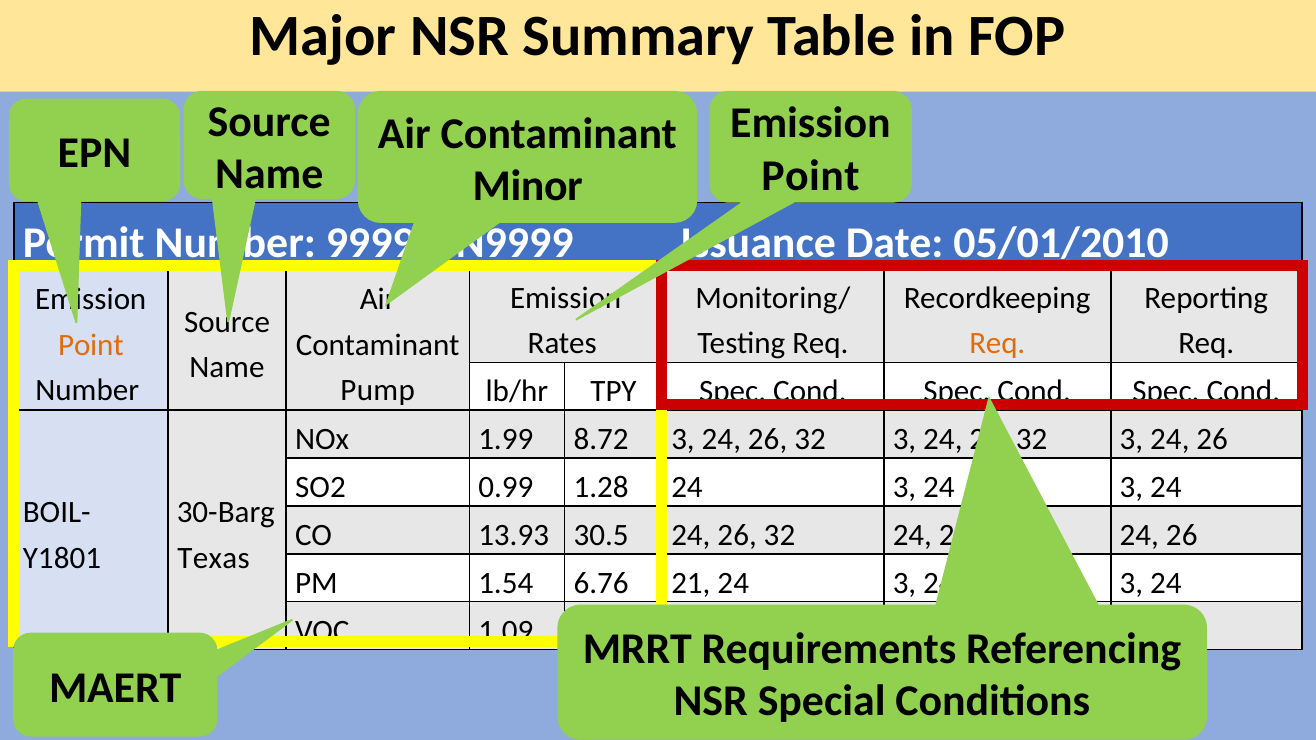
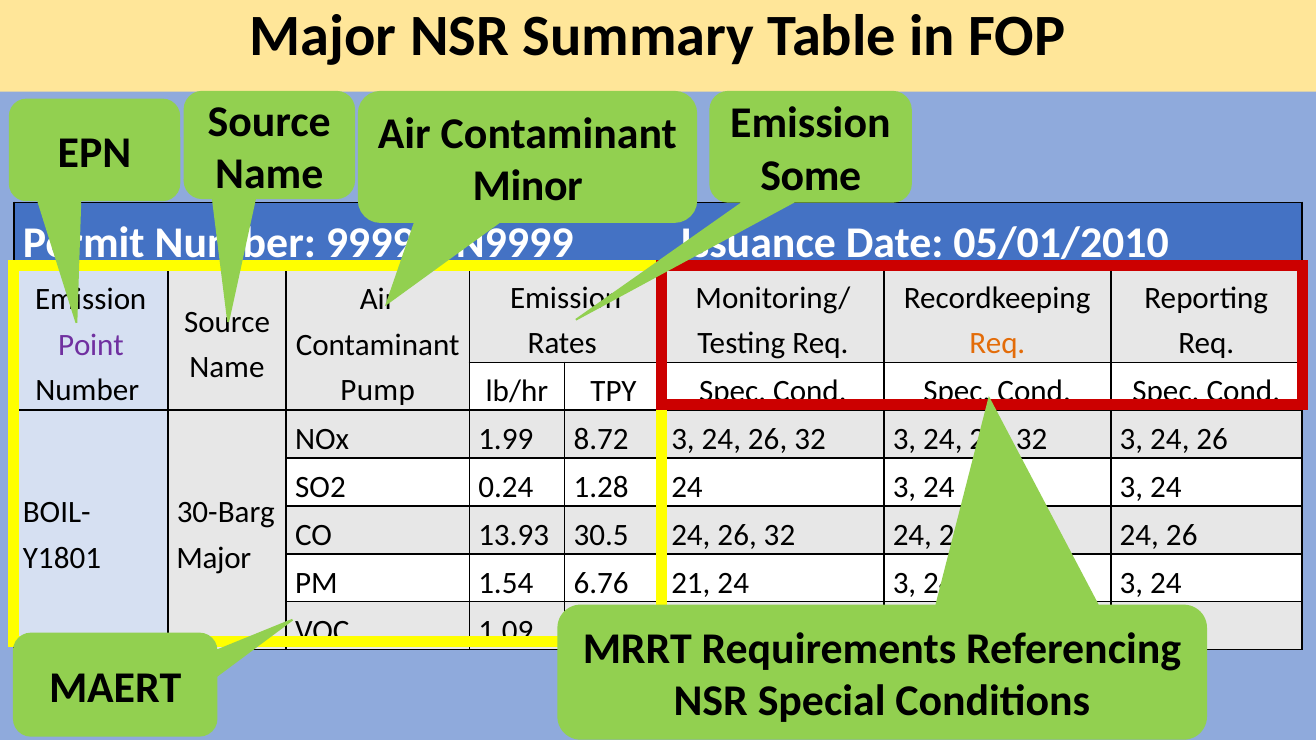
Point at (810, 176): Point -> Some
Point at (91, 345) colour: orange -> purple
0.99: 0.99 -> 0.24
Texas at (213, 558): Texas -> Major
